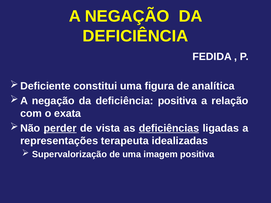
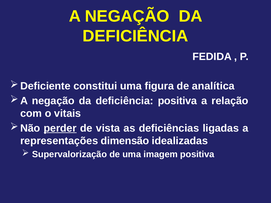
exata: exata -> vitais
deficiências underline: present -> none
terapeuta: terapeuta -> dimensão
